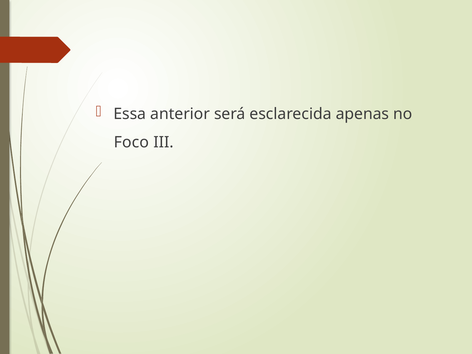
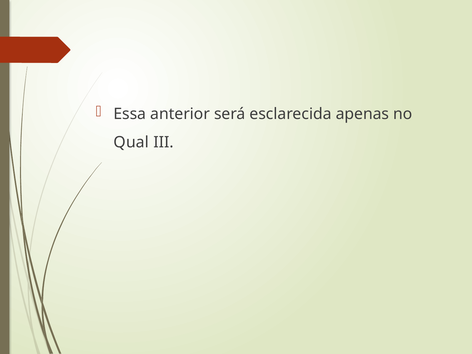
Foco: Foco -> Qual
